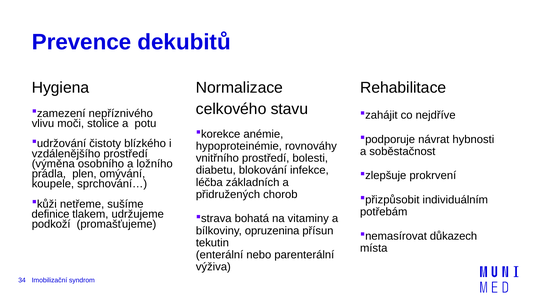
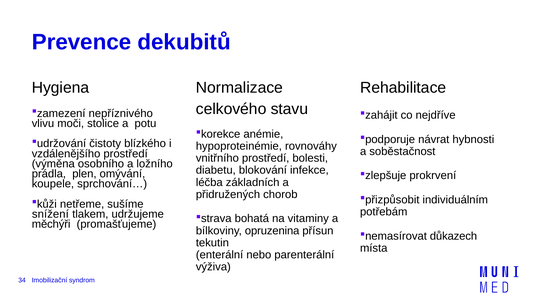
definice: definice -> snížení
podkoží: podkoží -> měchýři
